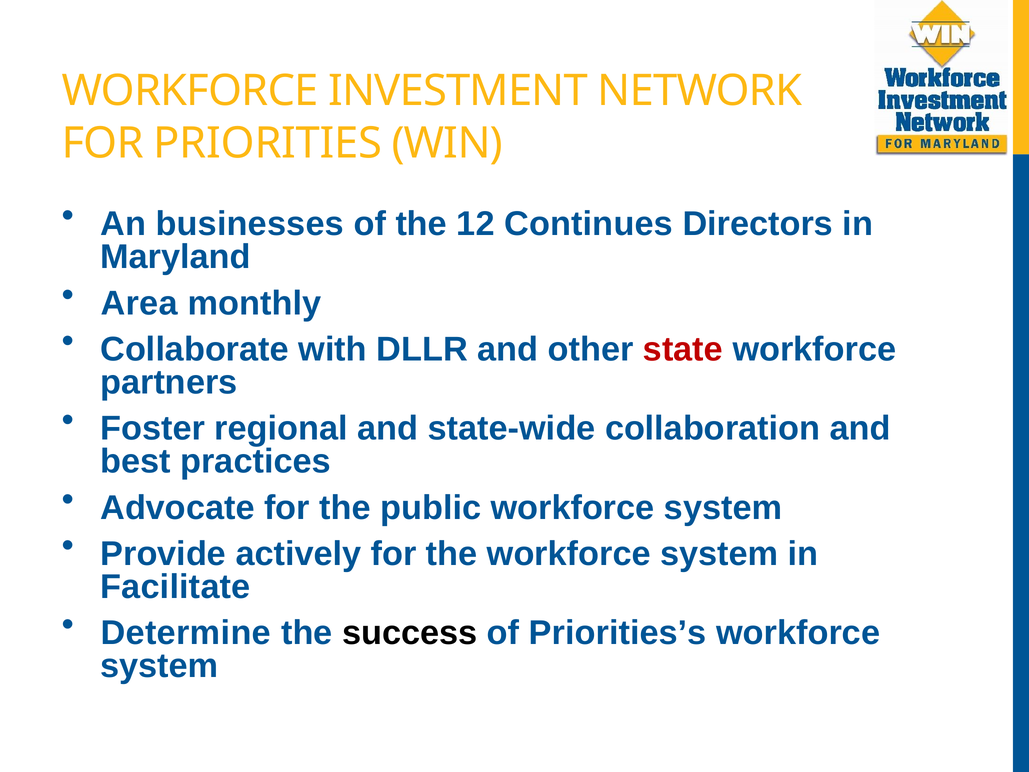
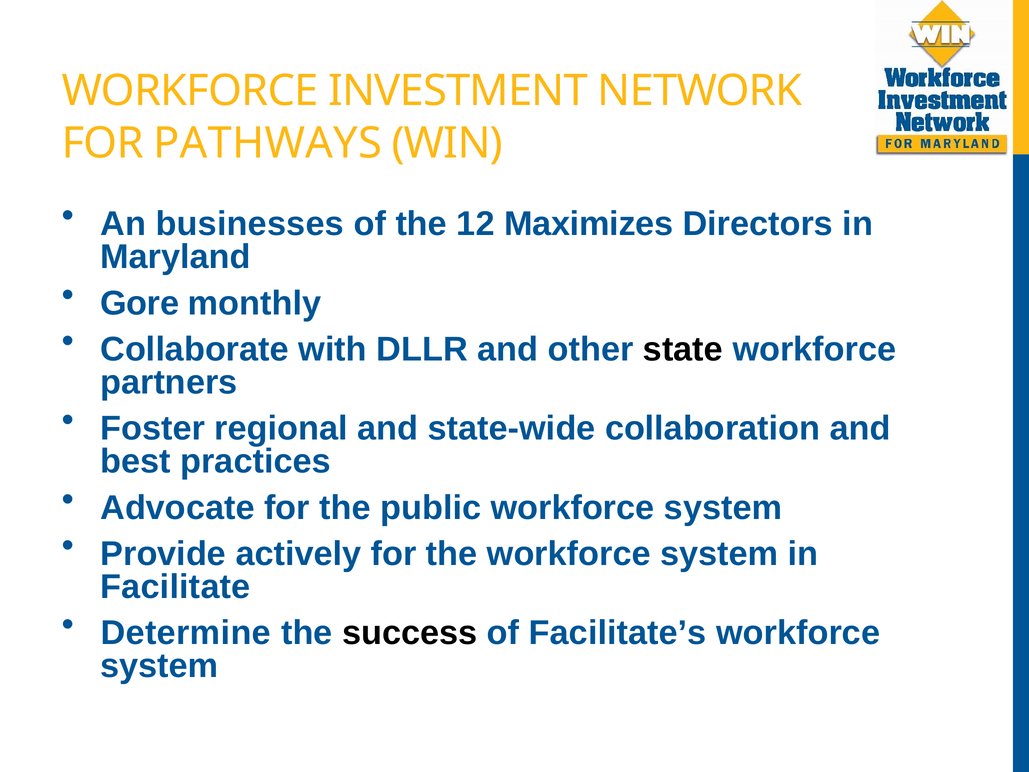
PRIORITIES: PRIORITIES -> PATHWAYS
Continues: Continues -> Maximizes
Area: Area -> Gore
state colour: red -> black
Priorities’s: Priorities’s -> Facilitate’s
